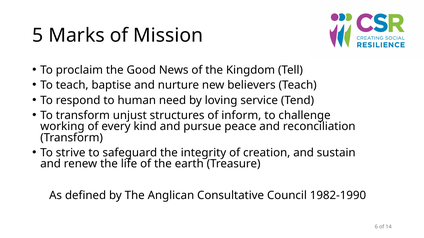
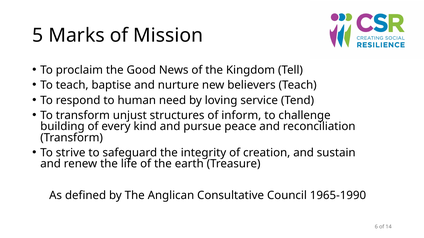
working: working -> building
1982-1990: 1982-1990 -> 1965-1990
